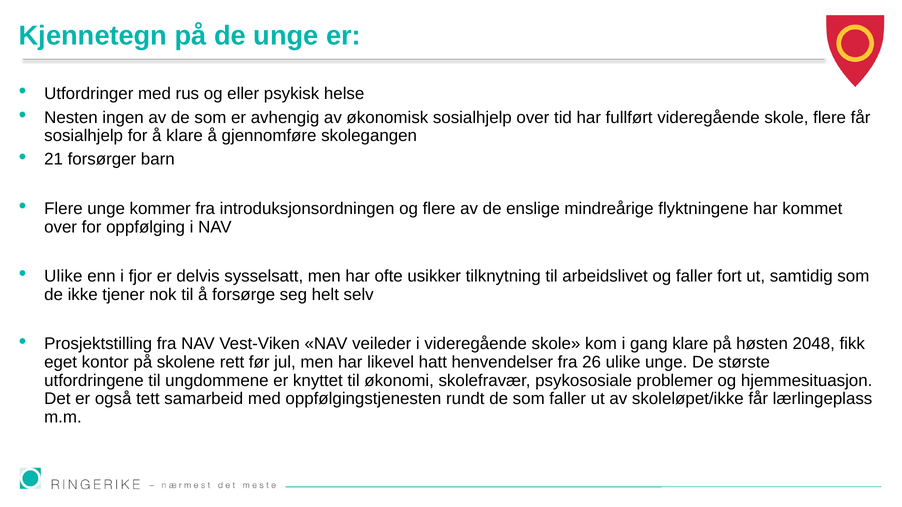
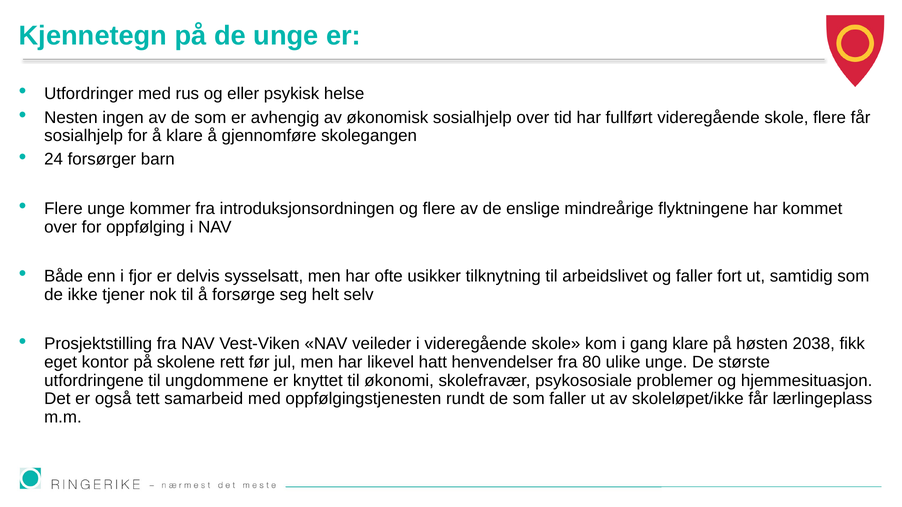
21: 21 -> 24
Ulike at (63, 277): Ulike -> Både
2048: 2048 -> 2038
26: 26 -> 80
